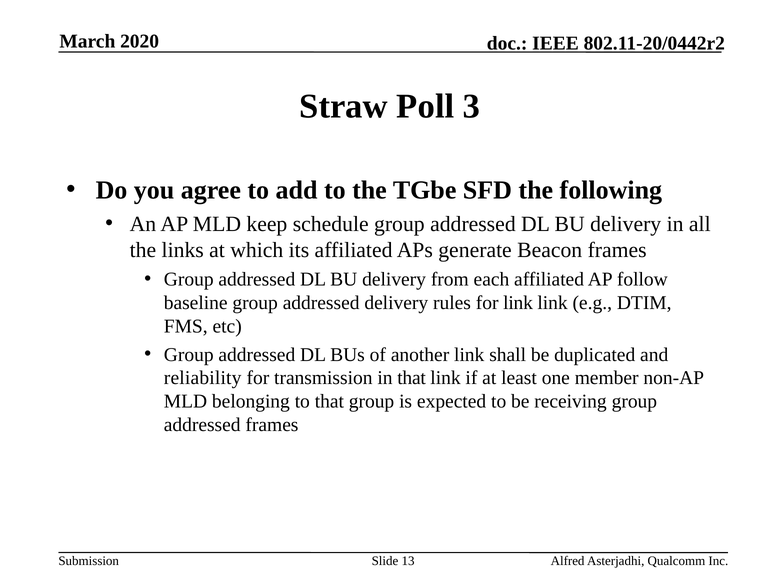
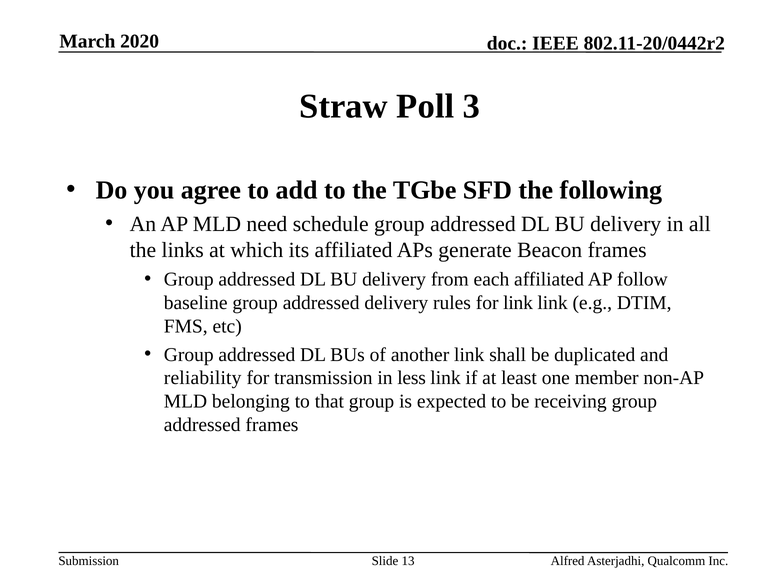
keep: keep -> need
in that: that -> less
